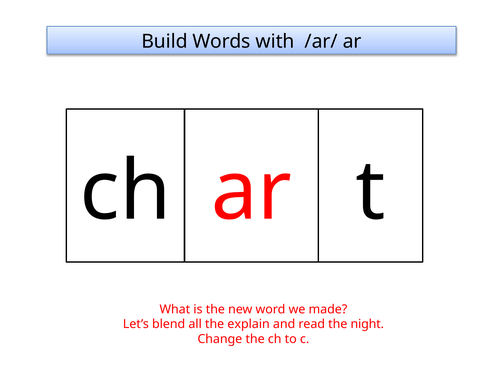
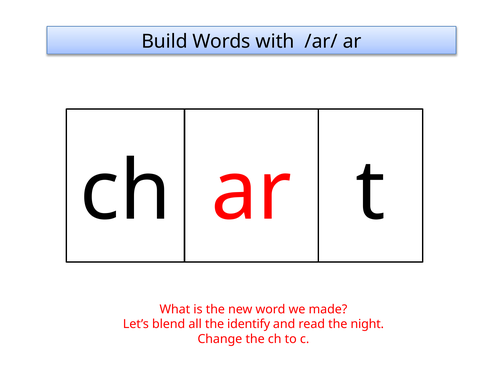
explain: explain -> identify
